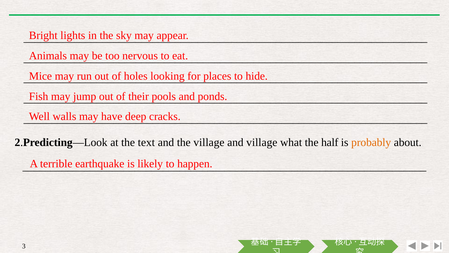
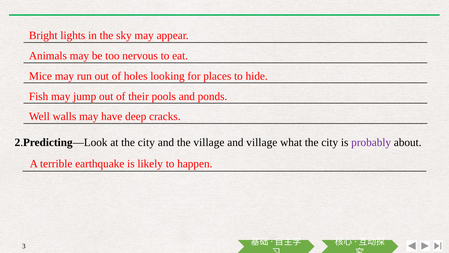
at the text: text -> city
what the half: half -> city
probably colour: orange -> purple
